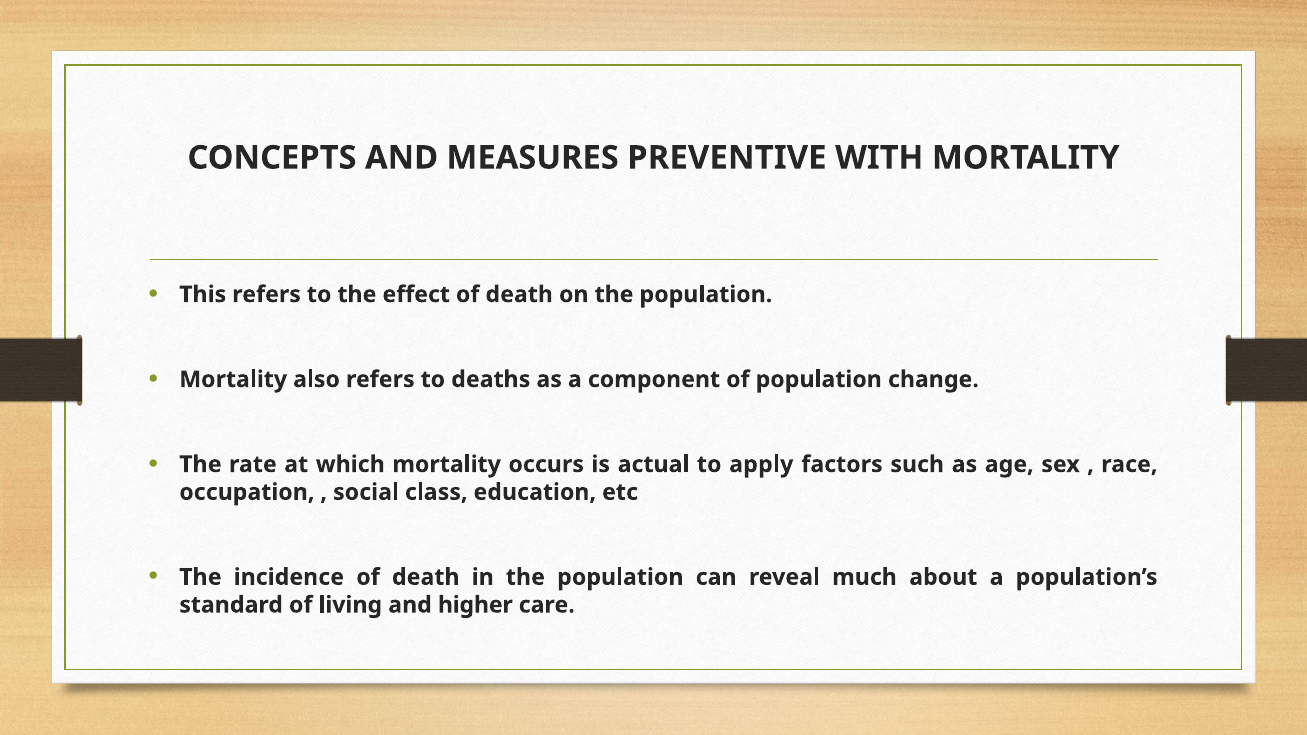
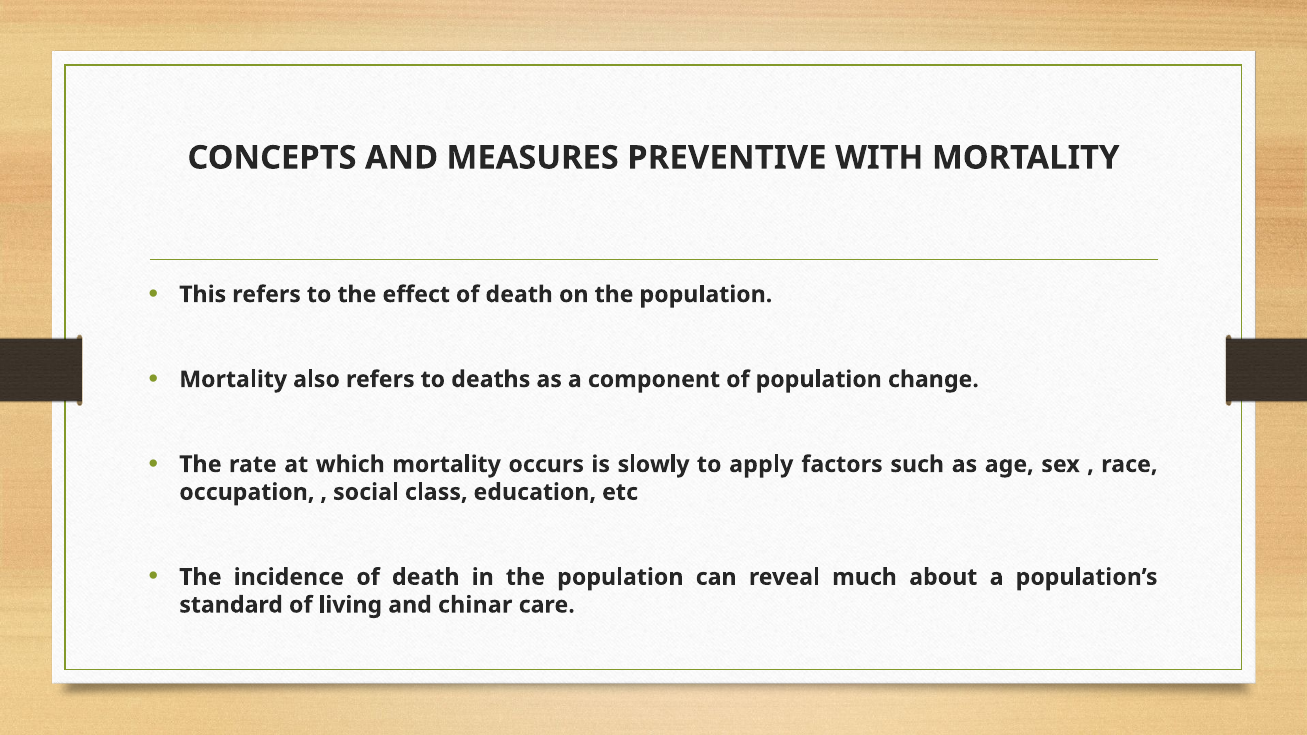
actual: actual -> slowly
higher: higher -> chinar
